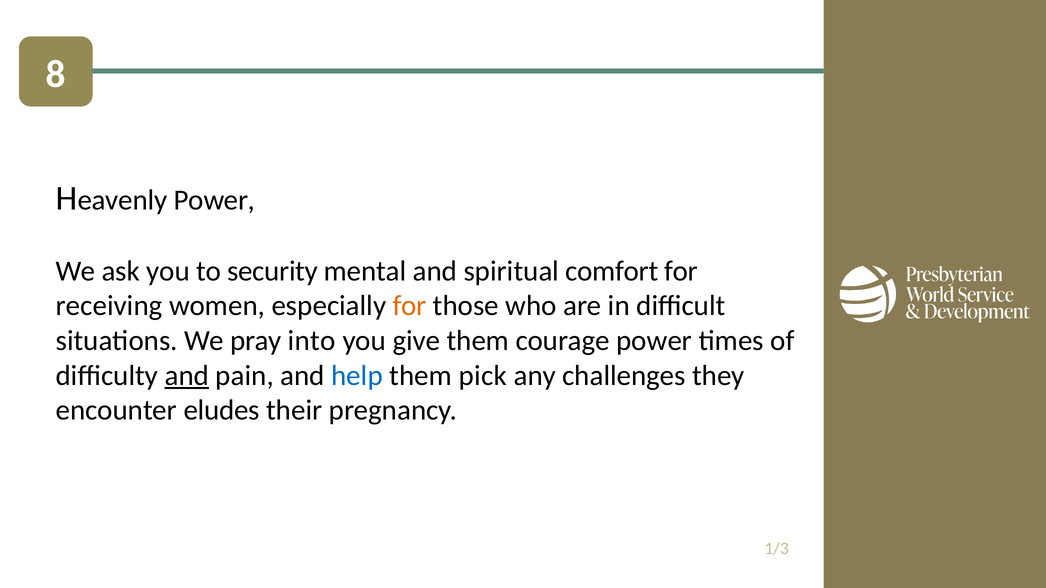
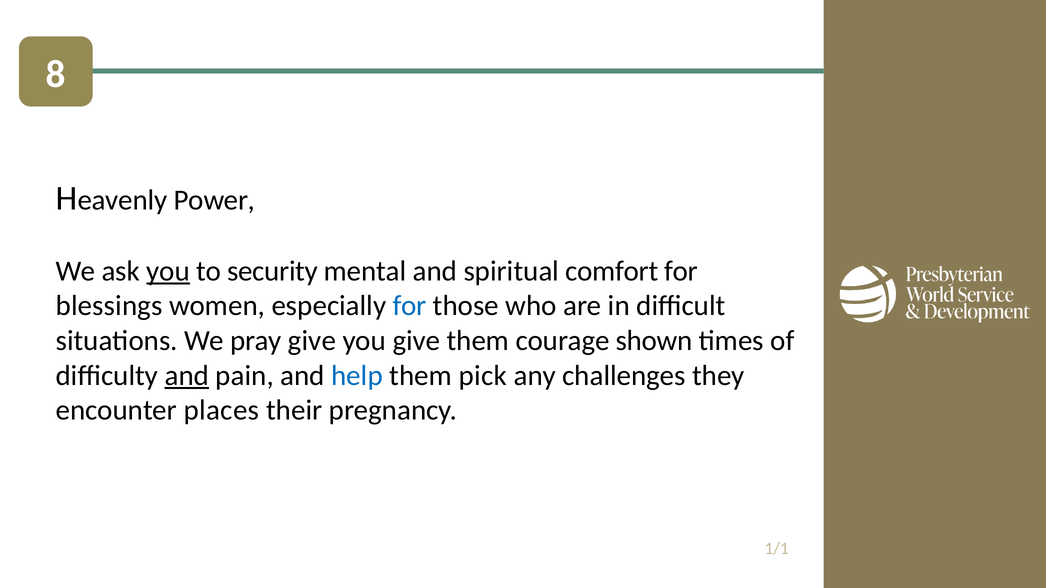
you at (168, 271) underline: none -> present
receiving: receiving -> blessings
for at (410, 306) colour: orange -> blue
pray into: into -> give
courage power: power -> shown
eludes: eludes -> places
1/3: 1/3 -> 1/1
